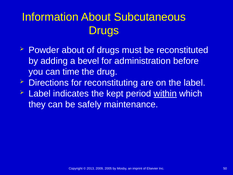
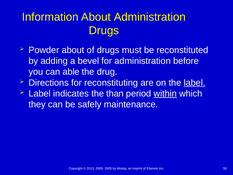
About Subcutaneous: Subcutaneous -> Administration
time: time -> able
label at (195, 83) underline: none -> present
kept: kept -> than
